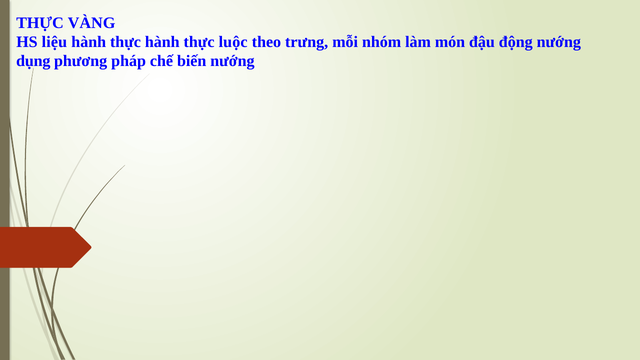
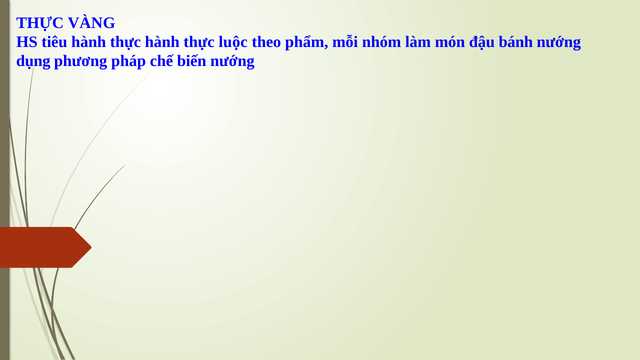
liệu: liệu -> tiêu
trưng: trưng -> phẩm
động: động -> bánh
